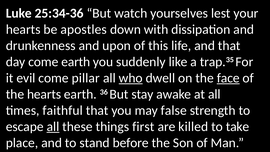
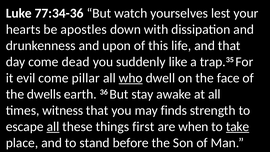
25:34-36: 25:34-36 -> 77:34-36
come earth: earth -> dead
face underline: present -> none
the hearts: hearts -> dwells
faithful: faithful -> witness
false: false -> finds
killed: killed -> when
take underline: none -> present
